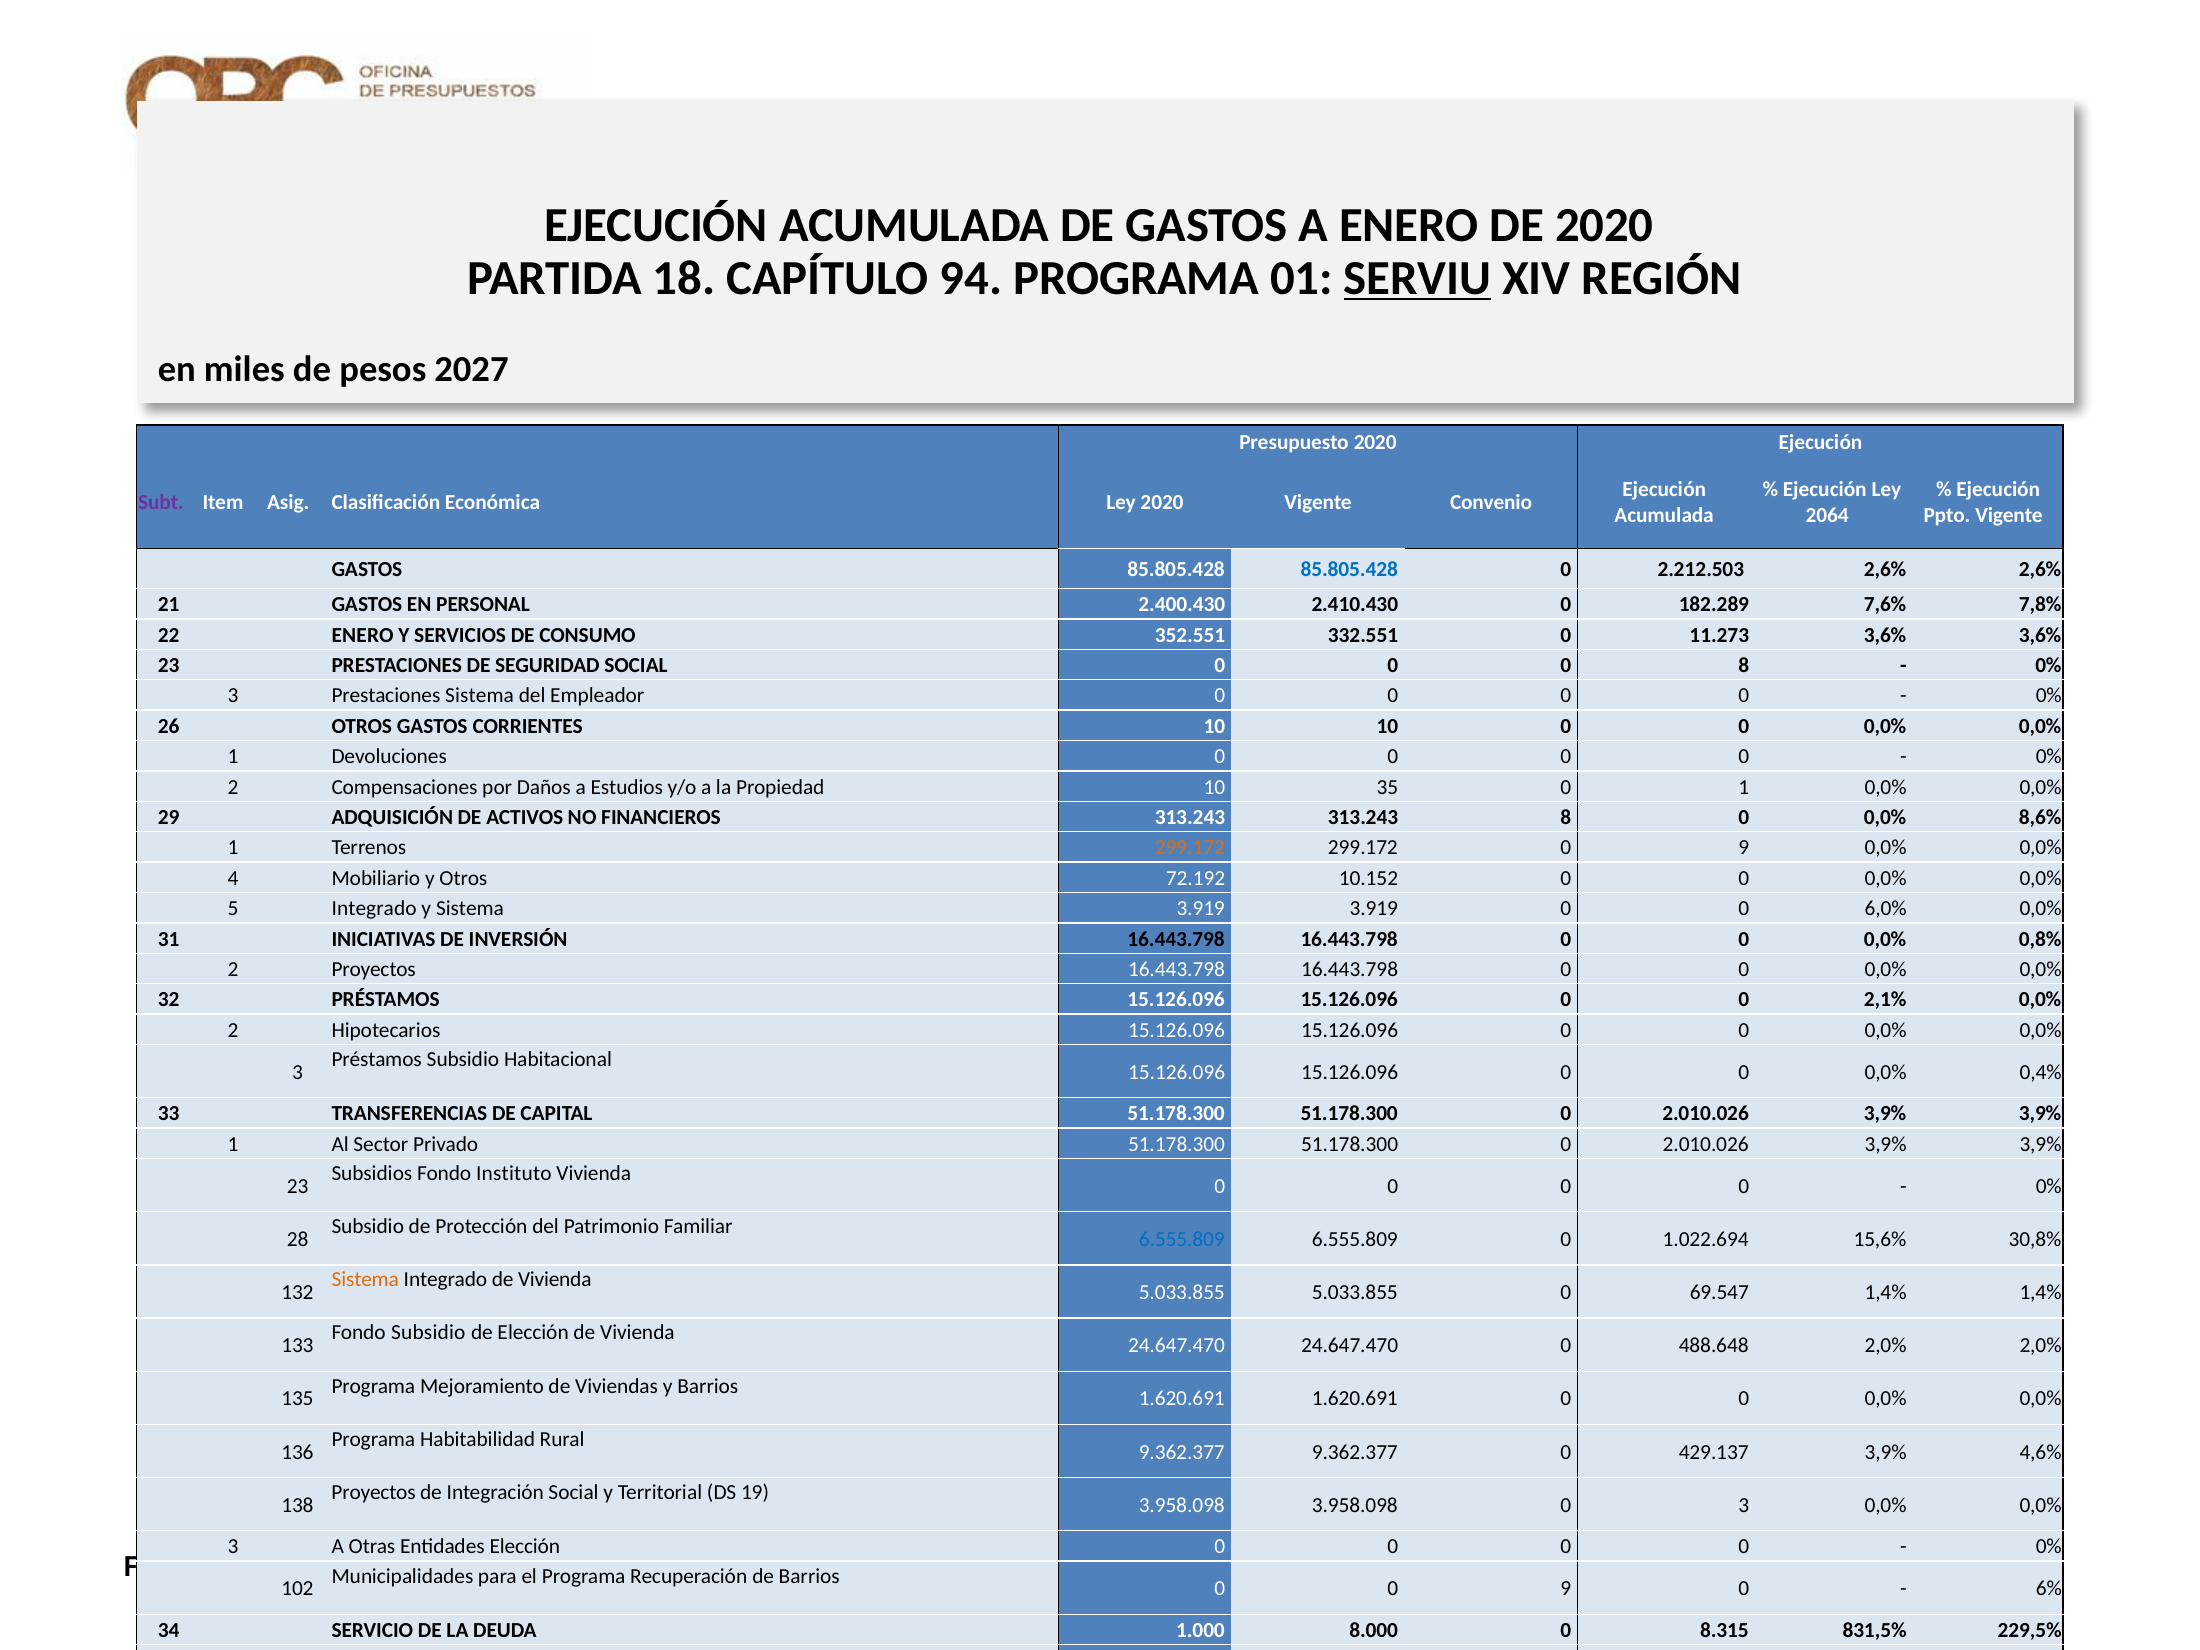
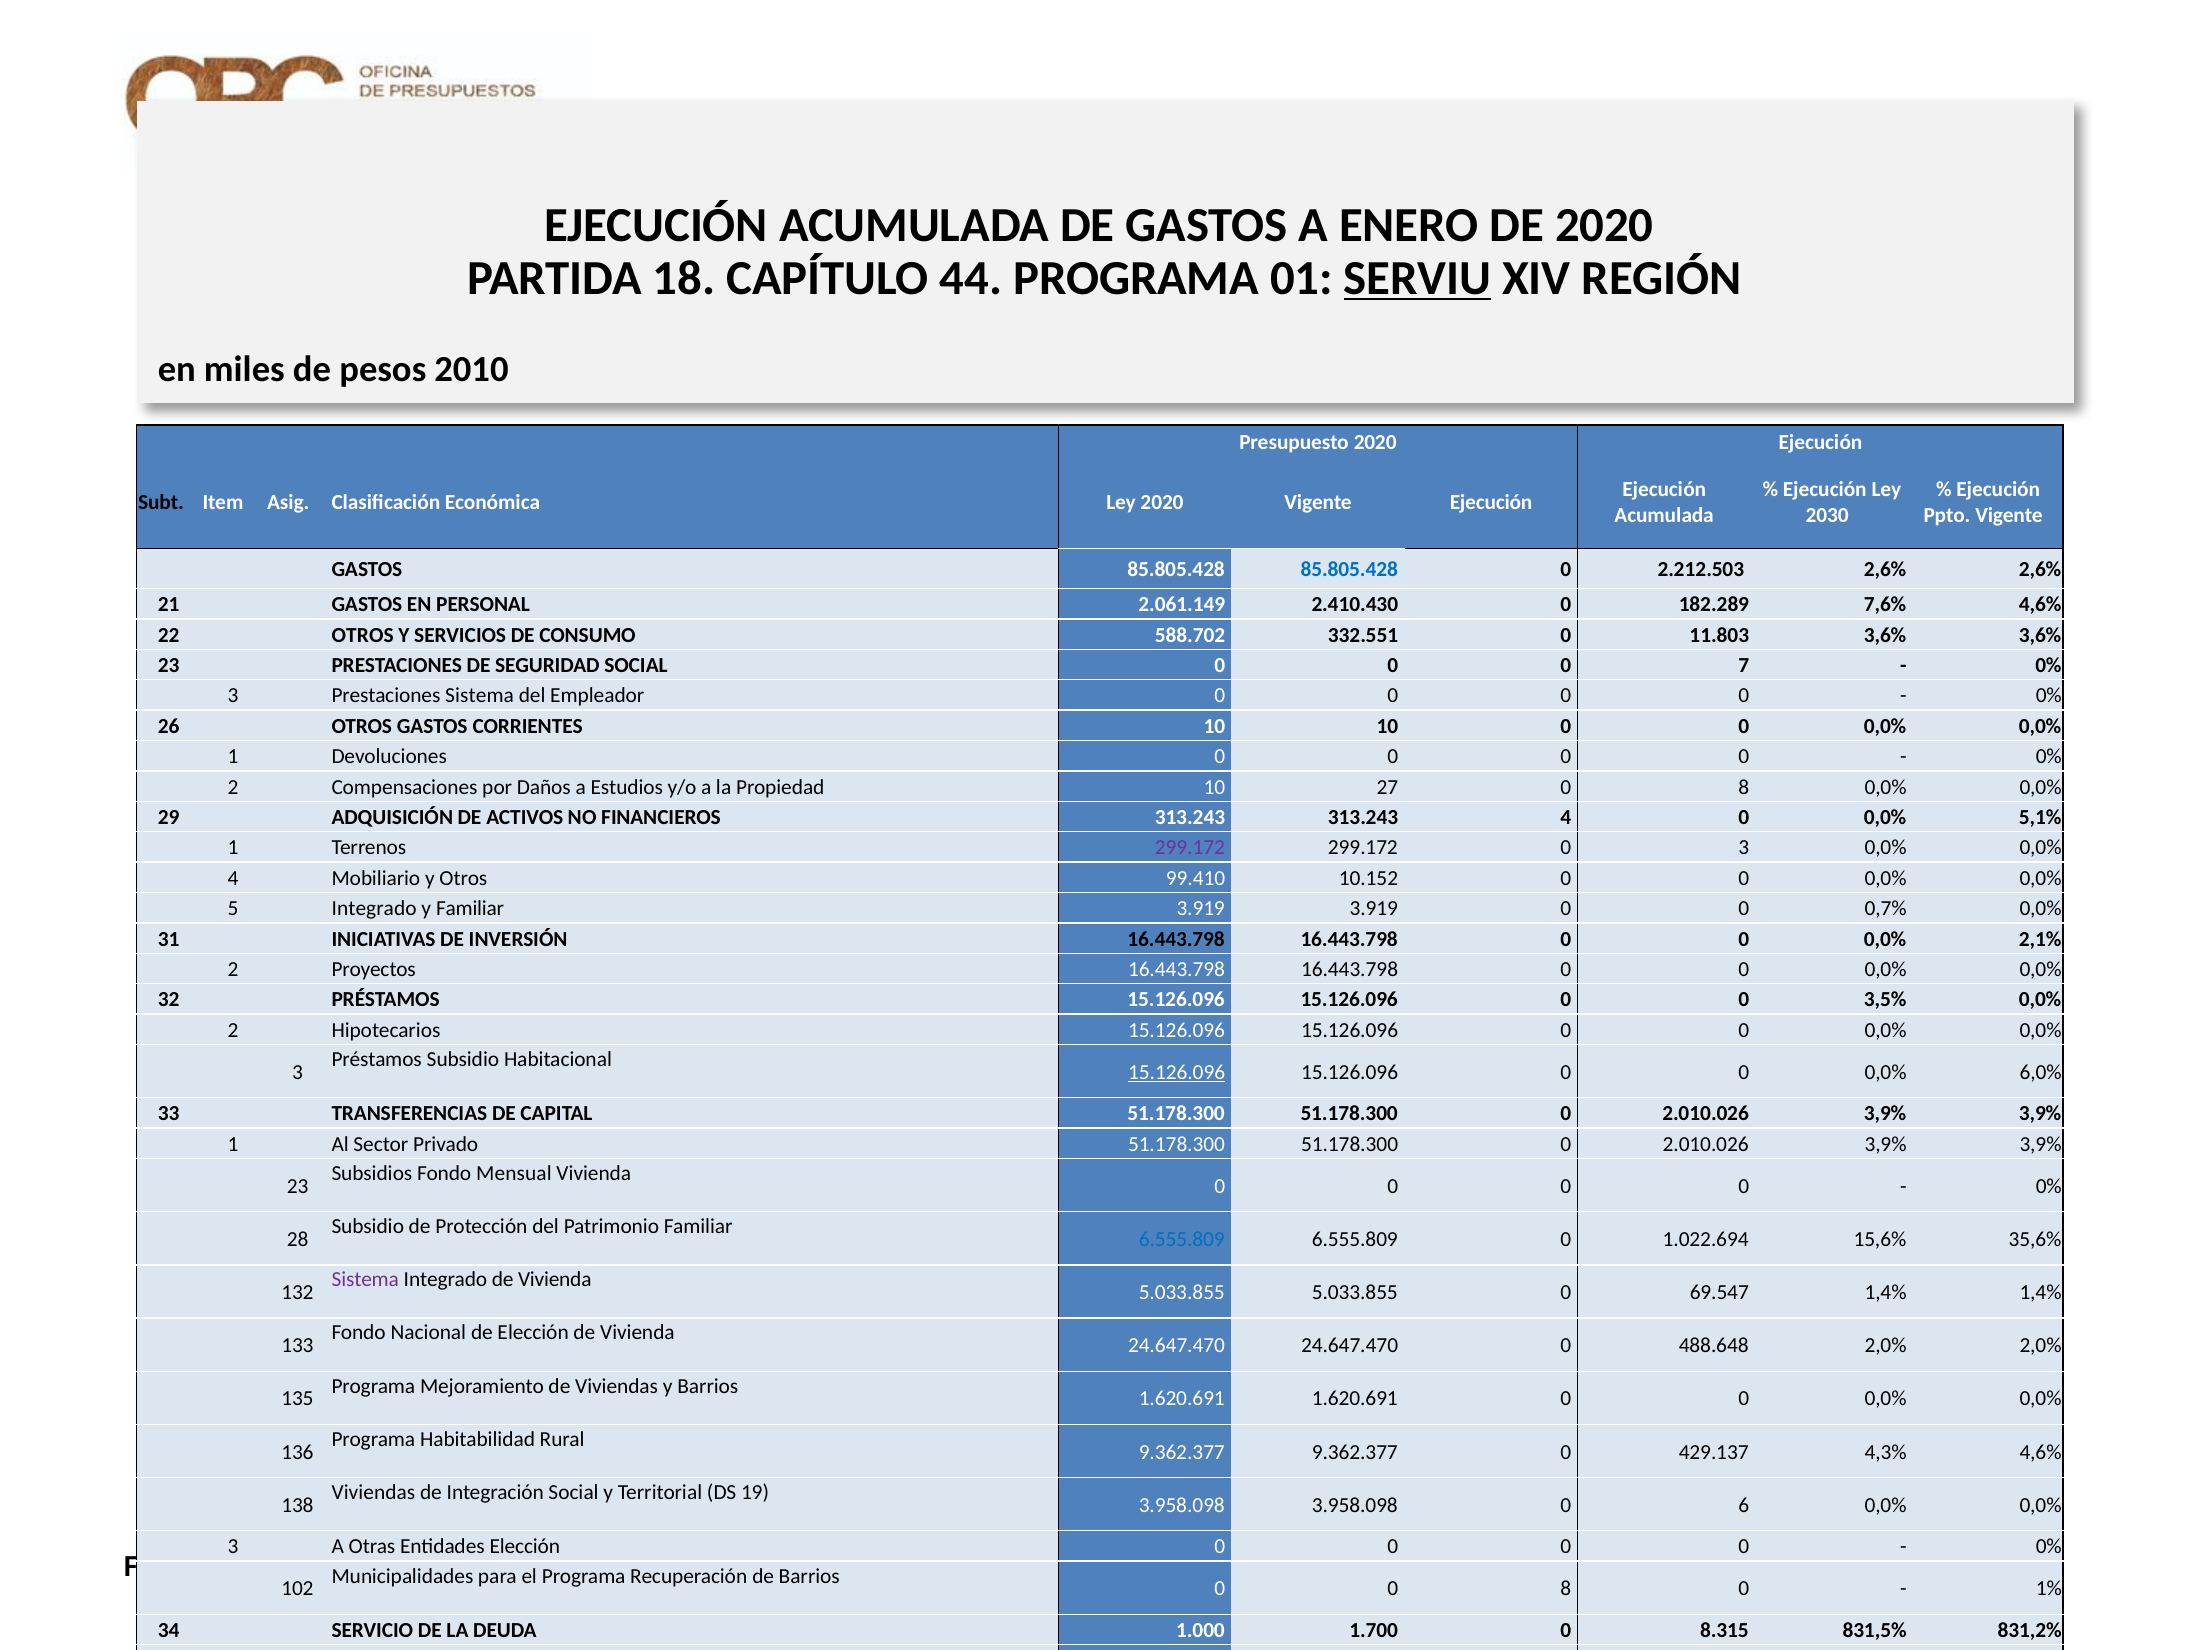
94: 94 -> 44
2027: 2027 -> 2010
Subt colour: purple -> black
Vigente Convenio: Convenio -> Ejecución
2064: 2064 -> 2030
2.400.430: 2.400.430 -> 2.061.149
7,6% 7,8%: 7,8% -> 4,6%
22 ENERO: ENERO -> OTROS
352.551: 352.551 -> 588.702
11.273: 11.273 -> 11.803
0 8: 8 -> 7
35: 35 -> 27
1 at (1744, 787): 1 -> 8
313.243 8: 8 -> 4
8,6%: 8,6% -> 5,1%
299.172 at (1190, 848) colour: orange -> purple
299.172 0 9: 9 -> 3
72.192: 72.192 -> 99.410
y Sistema: Sistema -> Familiar
6,0%: 6,0% -> 0,7%
0,8%: 0,8% -> 2,1%
2,1%: 2,1% -> 3,5%
15.126.096 at (1177, 1072) underline: none -> present
0,4%: 0,4% -> 6,0%
Fondo Instituto: Instituto -> Mensual
30,8%: 30,8% -> 35,6%
Sistema at (365, 1280) colour: orange -> purple
Fondo Subsidio: Subsidio -> Nacional
429.137 3,9%: 3,9% -> 4,3%
Proyectos at (374, 1492): Proyectos -> Viviendas
0 3: 3 -> 6
0 0 9: 9 -> 8
6%: 6% -> 1%
8.000: 8.000 -> 1.700
229,5%: 229,5% -> 831,2%
